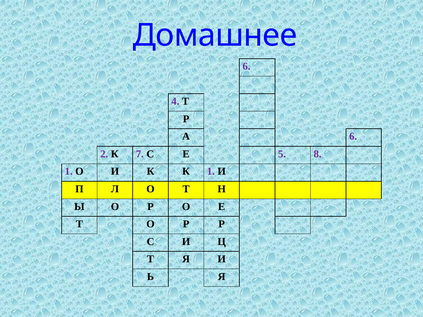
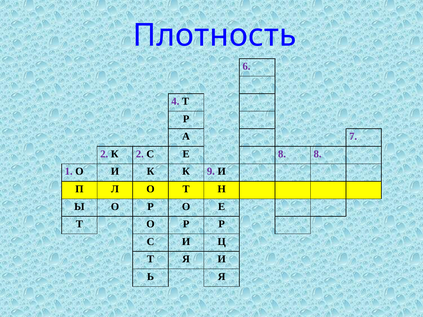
Домашнее: Домашнее -> Плотность
А 6: 6 -> 7
К 7: 7 -> 2
Е 5: 5 -> 8
К 1: 1 -> 9
